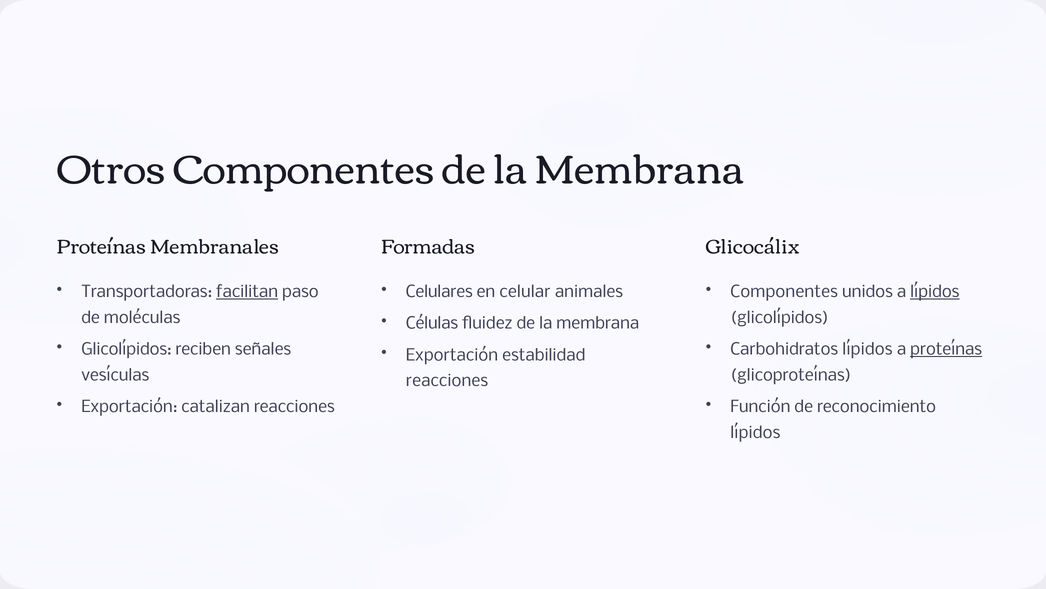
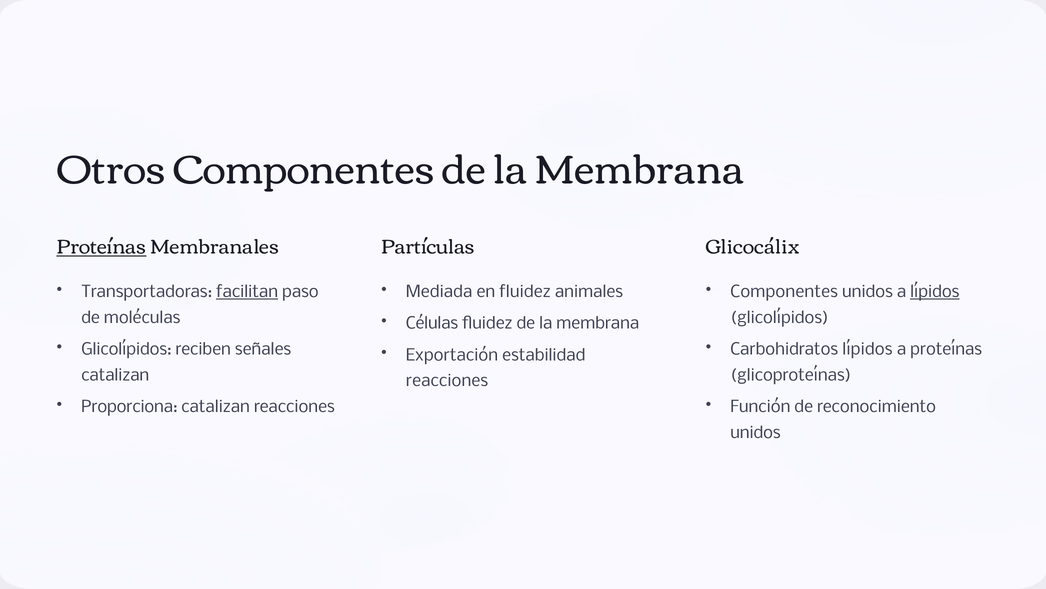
Proteínas at (102, 247) underline: none -> present
Formadas: Formadas -> Partículas
Celulares: Celulares -> Mediada
en celular: celular -> fluidez
proteínas at (946, 349) underline: present -> none
vesículas at (115, 375): vesículas -> catalizan
Exportación at (129, 407): Exportación -> Proporciona
lípidos at (755, 433): lípidos -> unidos
